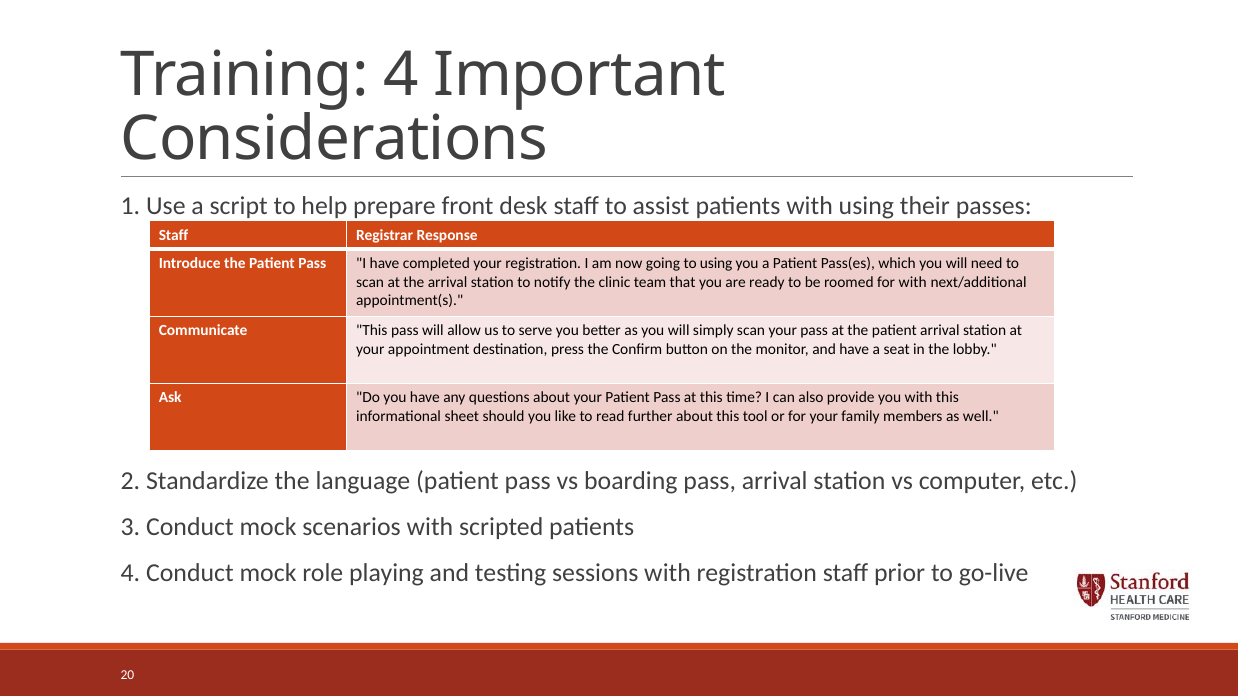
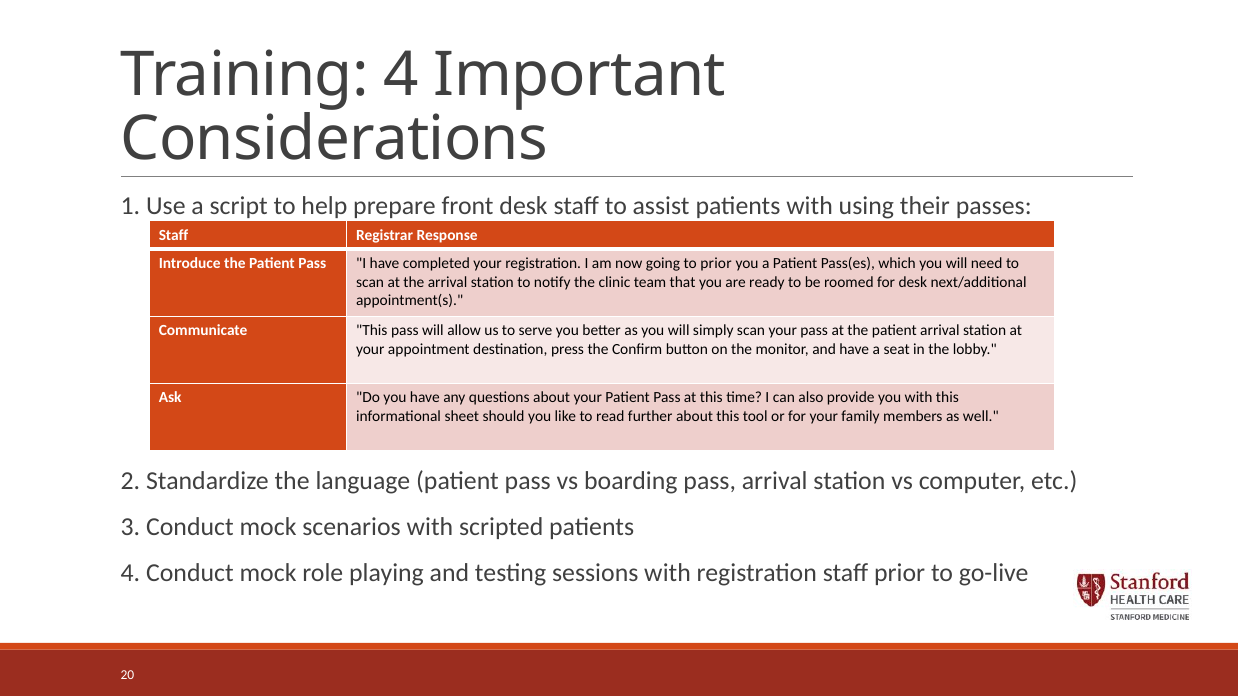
to using: using -> prior
for with: with -> desk
